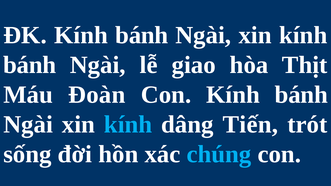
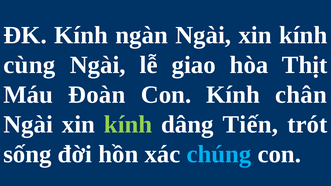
ĐK Kính bánh: bánh -> ngàn
bánh at (30, 65): bánh -> cùng
Con Kính bánh: bánh -> chân
kính at (128, 125) colour: light blue -> light green
